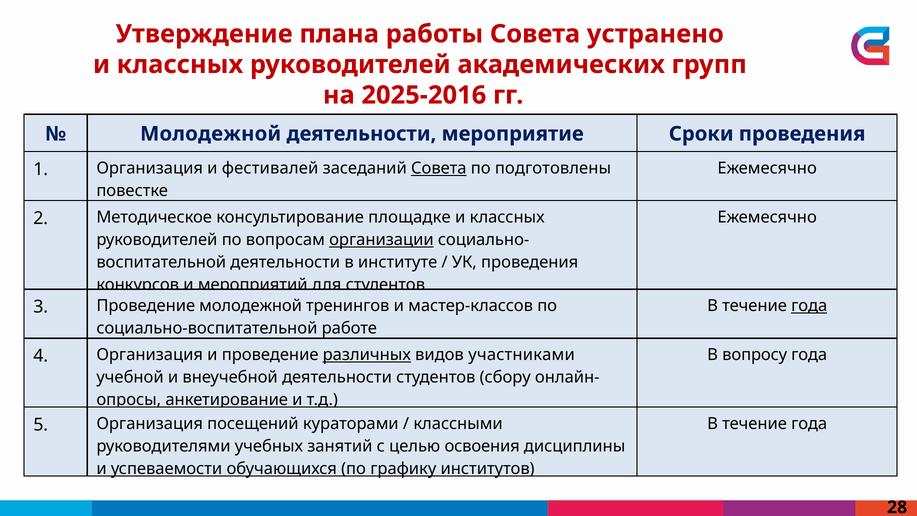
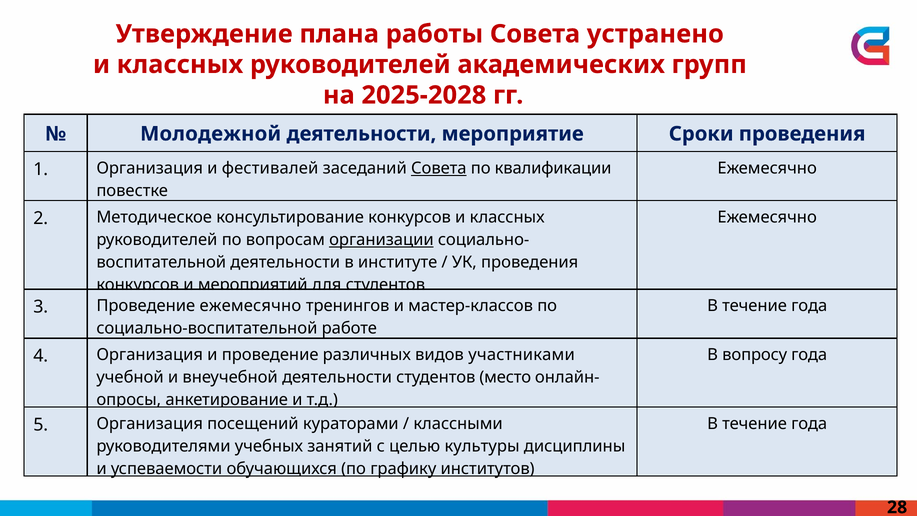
2025-2016: 2025-2016 -> 2025-2028
подготовлены: подготовлены -> квалификации
консультирование площадке: площадке -> конкурсов
года at (809, 306) underline: present -> none
Проведение молодежной: молодежной -> ежемесячно
различных underline: present -> none
сбору: сбору -> место
освоения: освоения -> культуры
